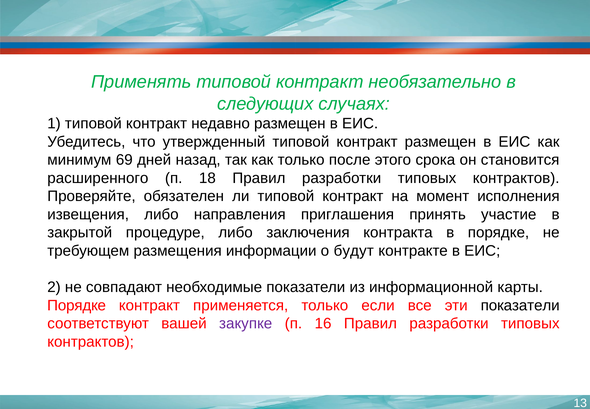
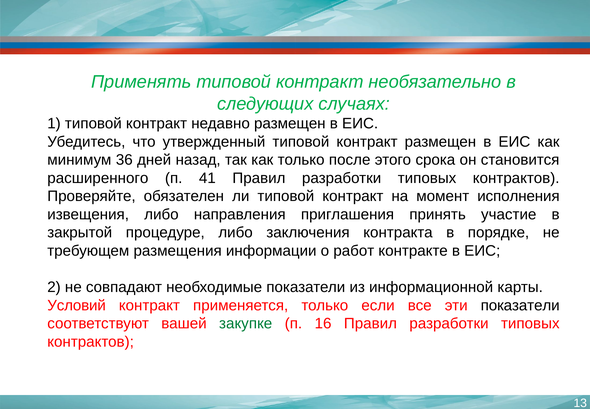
69: 69 -> 36
18: 18 -> 41
будут: будут -> работ
Порядке at (77, 305): Порядке -> Условий
закупке colour: purple -> green
